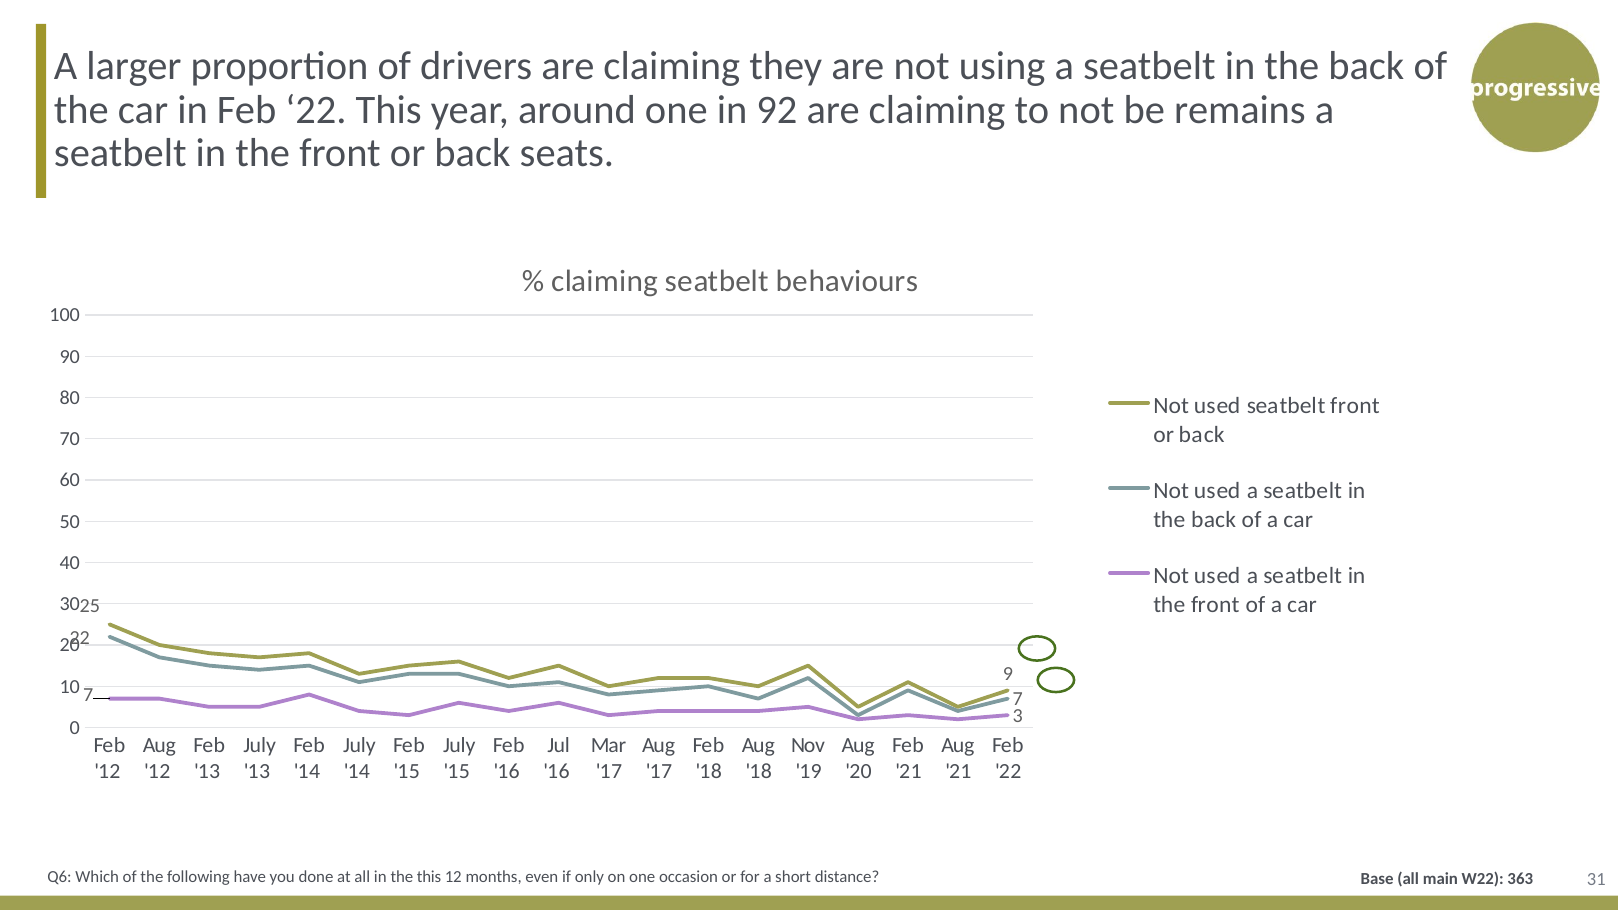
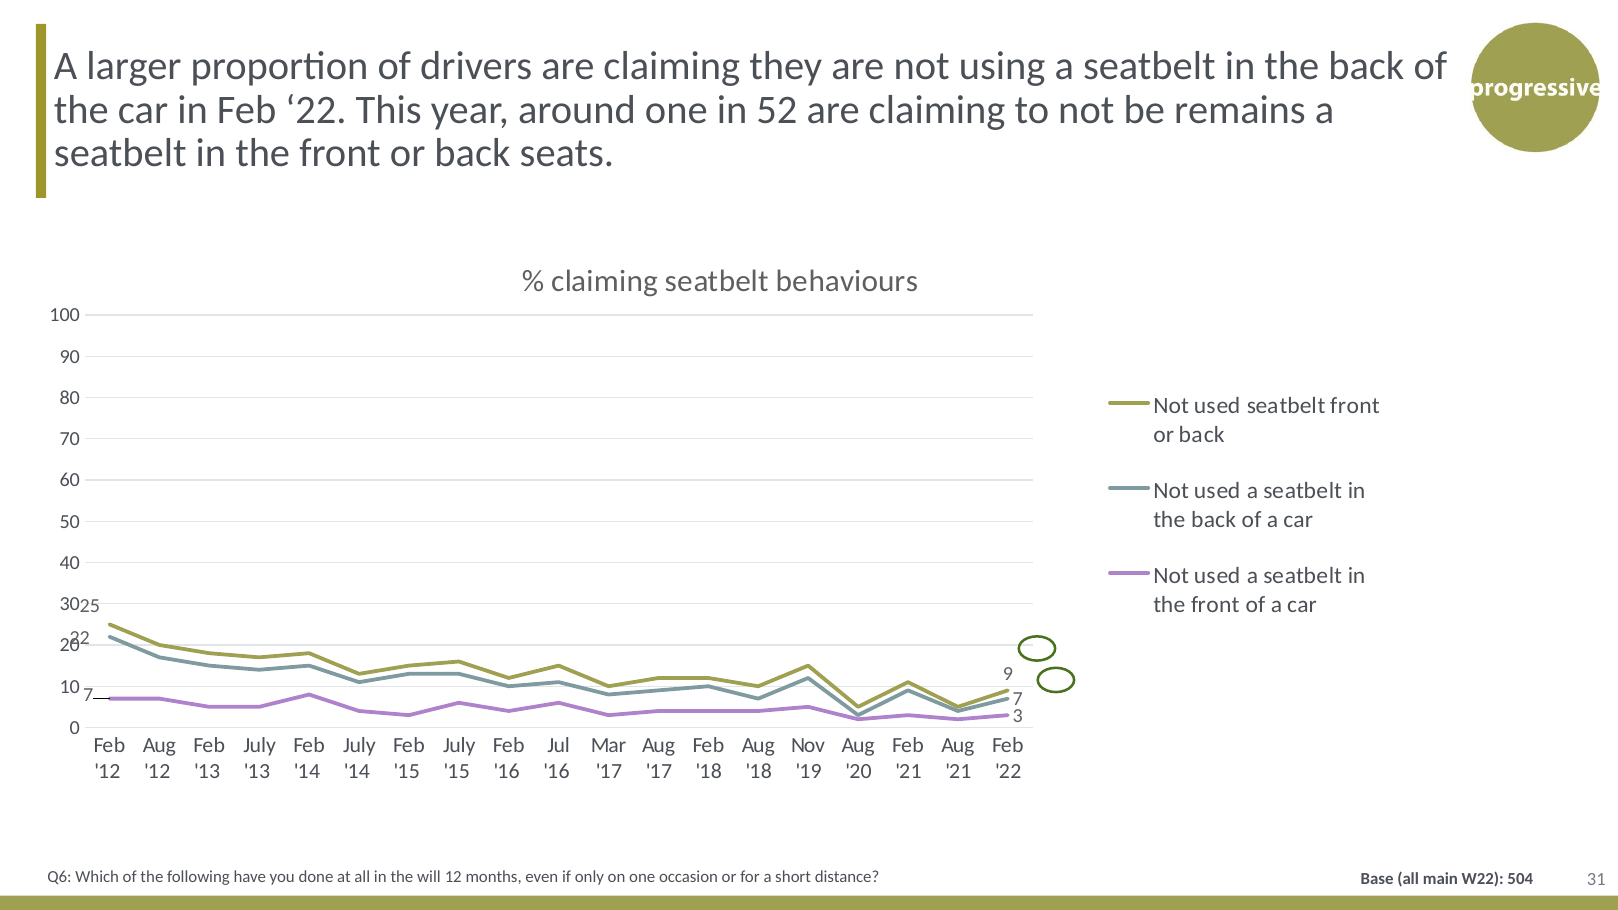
92: 92 -> 52
the this: this -> will
363: 363 -> 504
